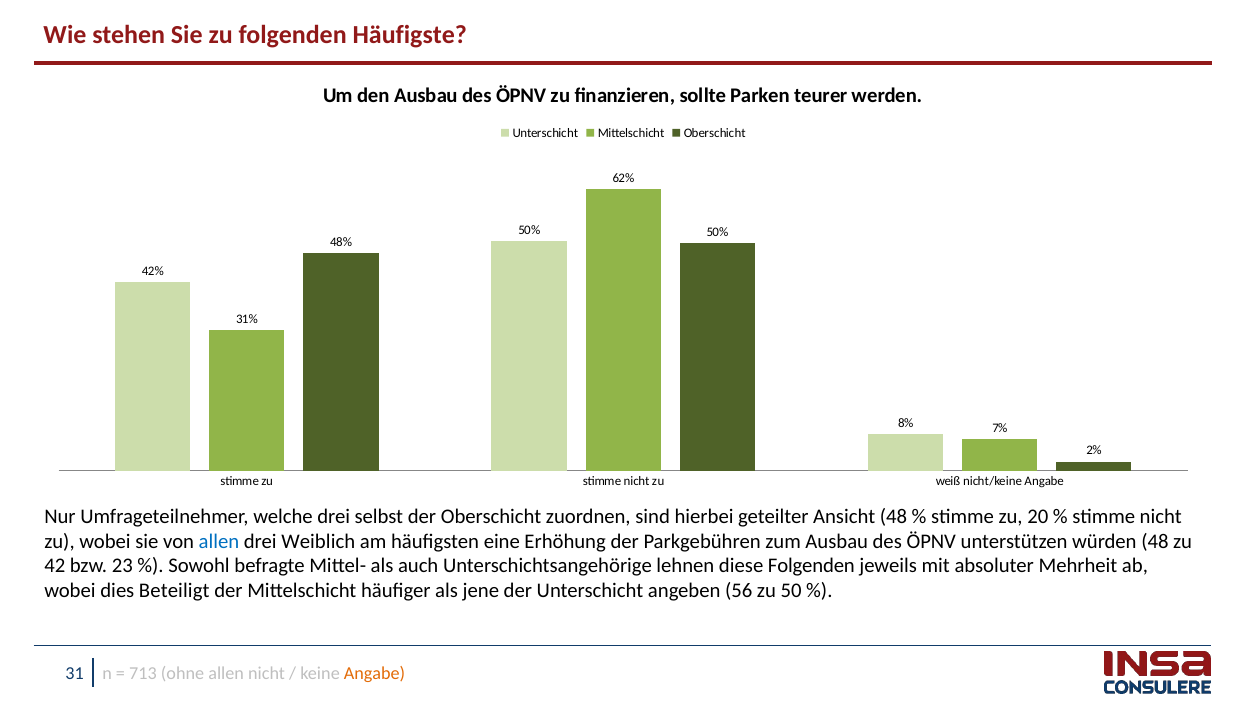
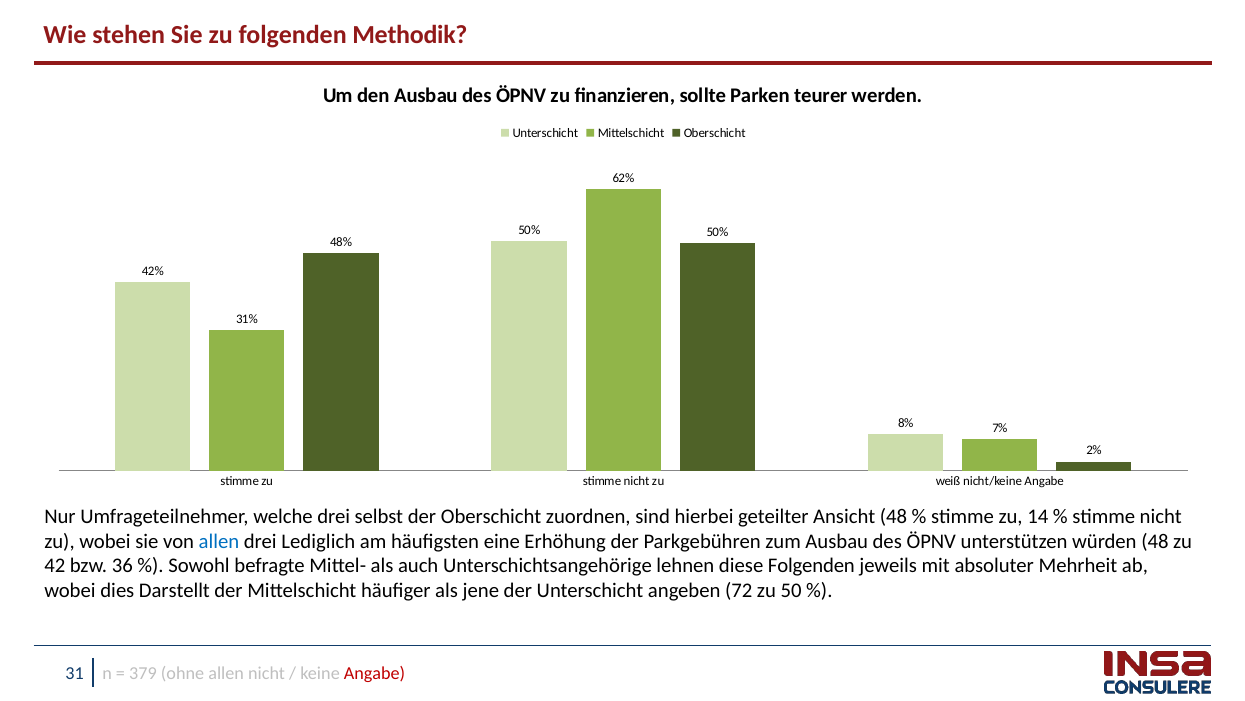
Häufigste: Häufigste -> Methodik
20: 20 -> 14
Weiblich: Weiblich -> Lediglich
23: 23 -> 36
Beteiligt: Beteiligt -> Darstellt
56: 56 -> 72
713: 713 -> 379
Angabe at (374, 673) colour: orange -> red
